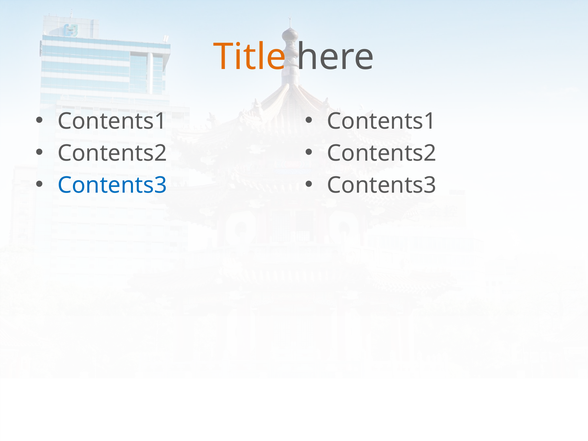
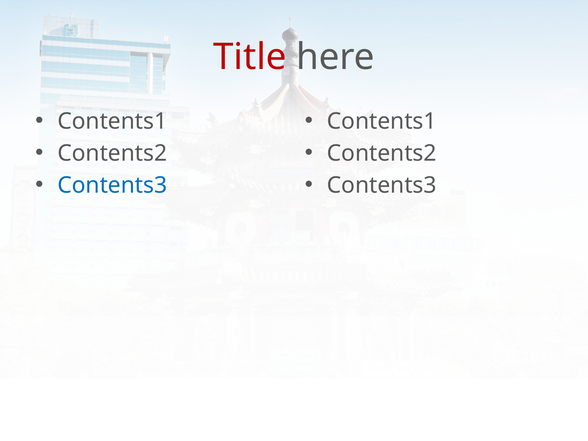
Title colour: orange -> red
